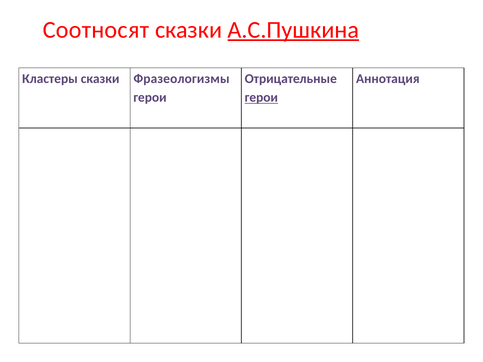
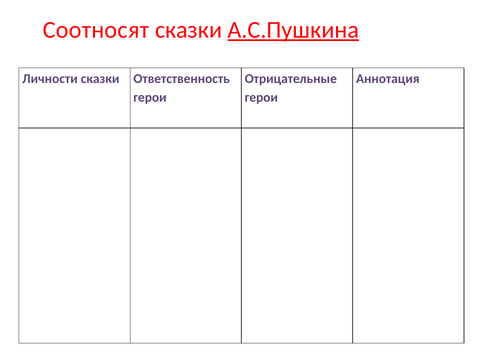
Кластеры: Кластеры -> Личности
Фразеологизмы: Фразеологизмы -> Ответственность
герои at (261, 98) underline: present -> none
